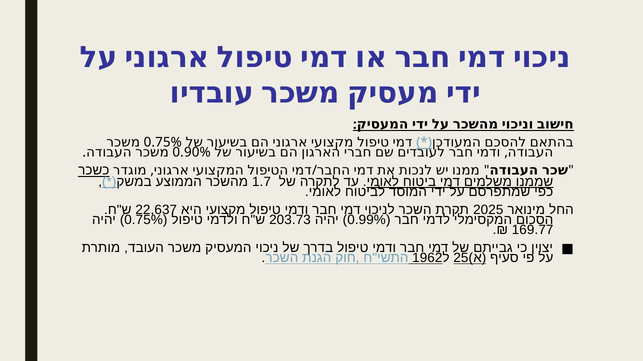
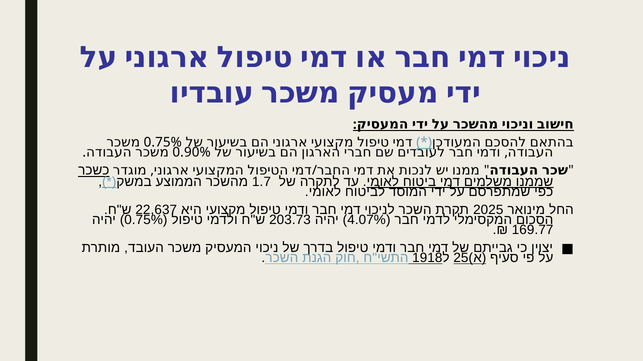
0.99%: 0.99% -> 4.07%
1962: 1962 -> 1918
